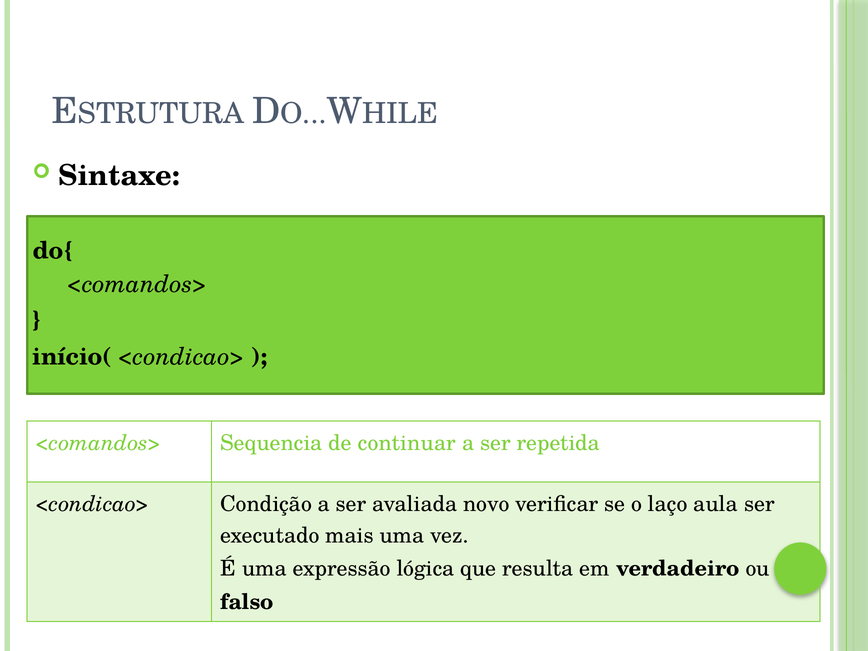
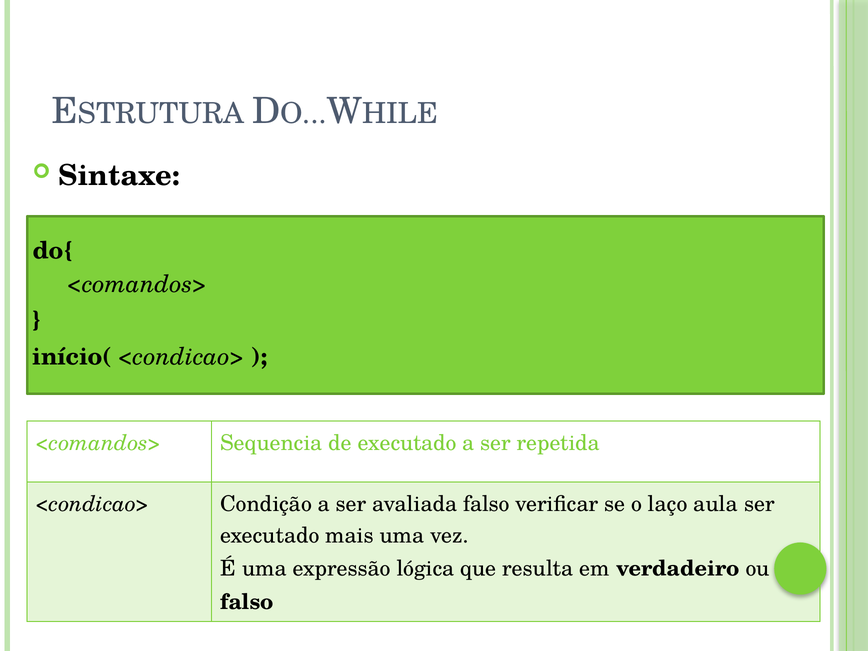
de continuar: continuar -> executado
avaliada novo: novo -> falso
